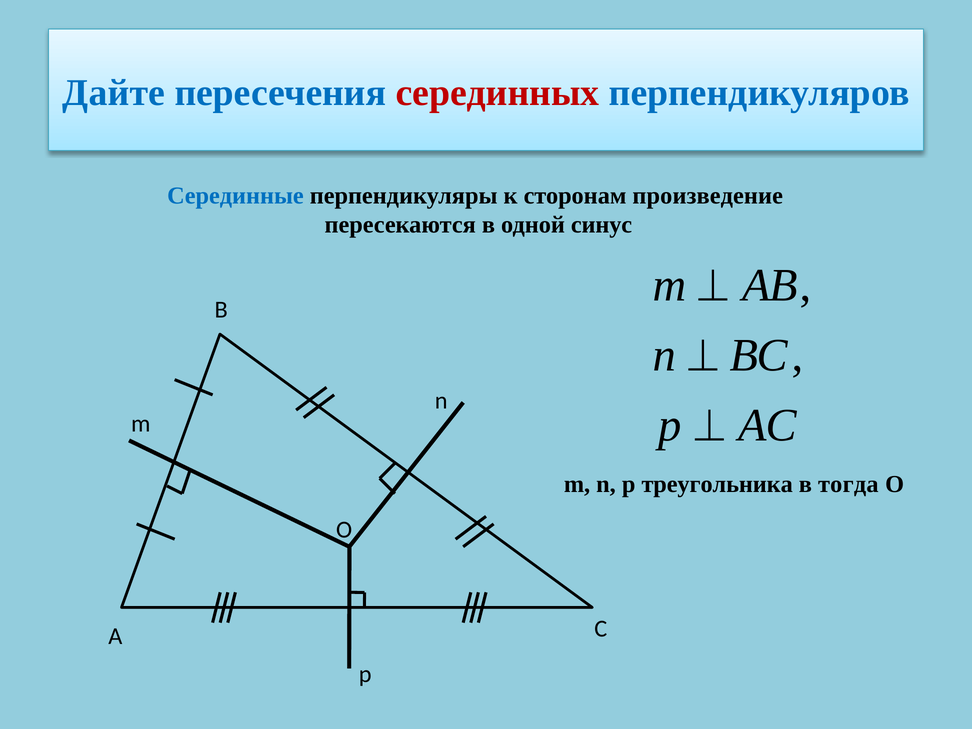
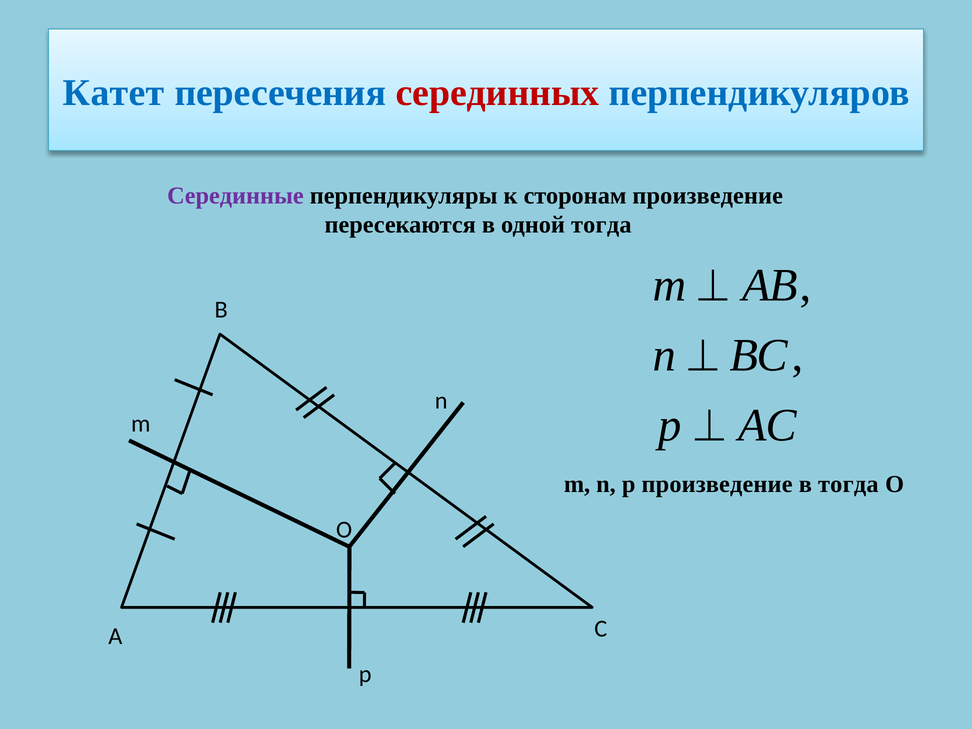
Дайте: Дайте -> Катет
Серединные colour: blue -> purple
одной синус: синус -> тогда
p треугольника: треугольника -> произведение
